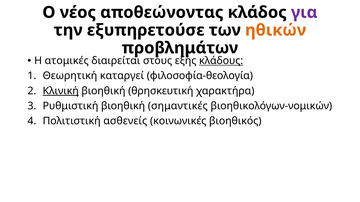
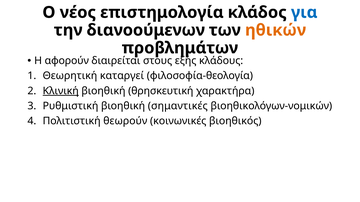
αποθεώνοντας: αποθεώνοντας -> επιστημολογία
για colour: purple -> blue
εξυπηρετούσε: εξυπηρετούσε -> διανοούμενων
ατομικές: ατομικές -> αφορούν
κλάδους underline: present -> none
ασθενείς: ασθενείς -> θεωρούν
